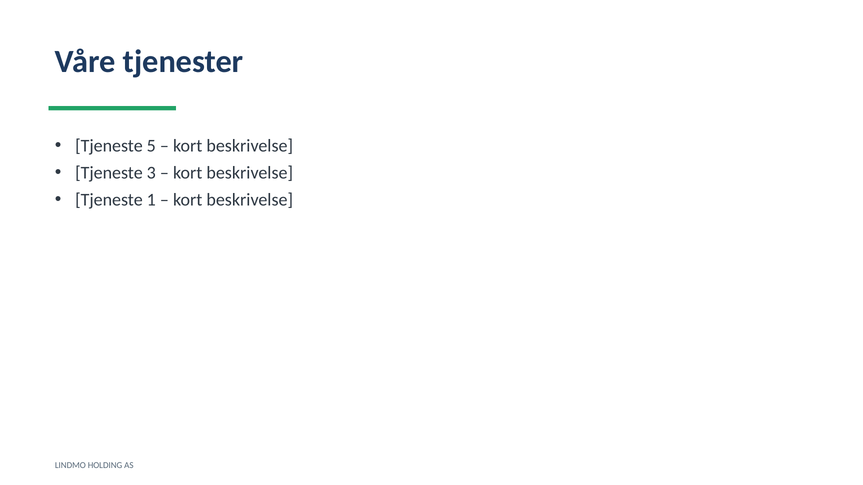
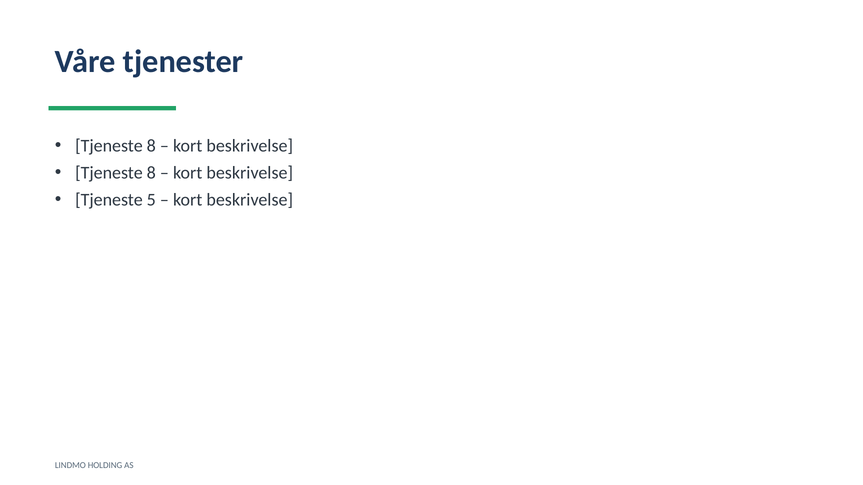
5 at (151, 146): 5 -> 8
3 at (151, 173): 3 -> 8
1: 1 -> 5
